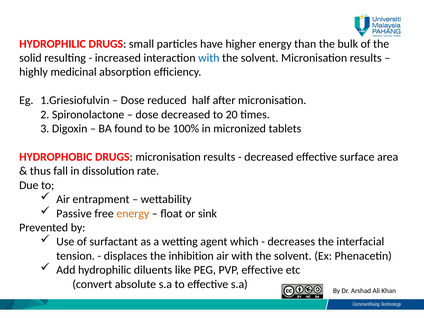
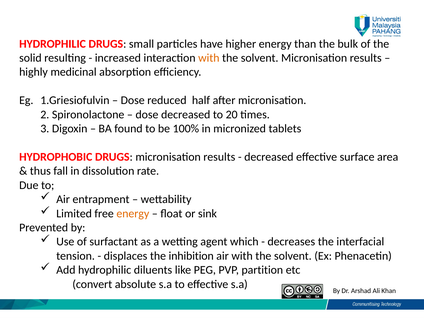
with at (209, 58) colour: blue -> orange
Passive: Passive -> Limited
PVP effective: effective -> partition
